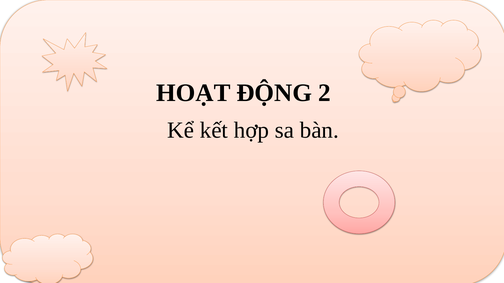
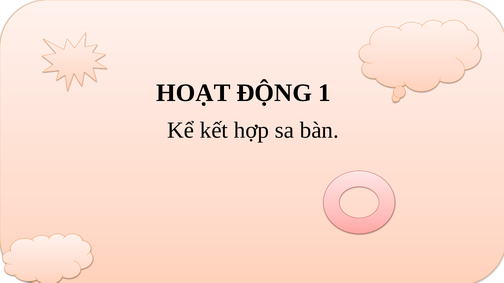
2: 2 -> 1
